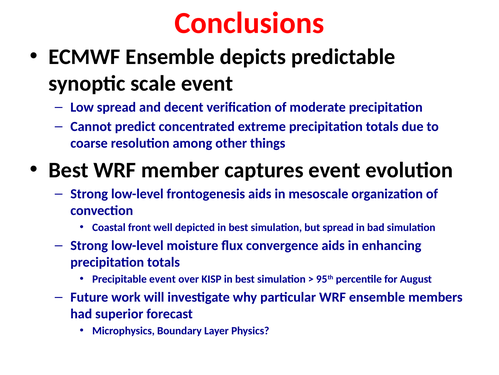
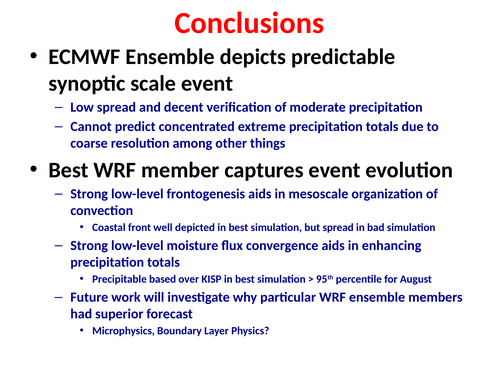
Precipitable event: event -> based
